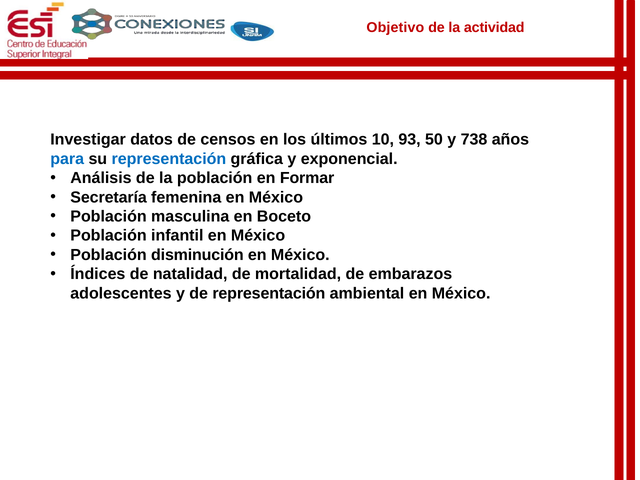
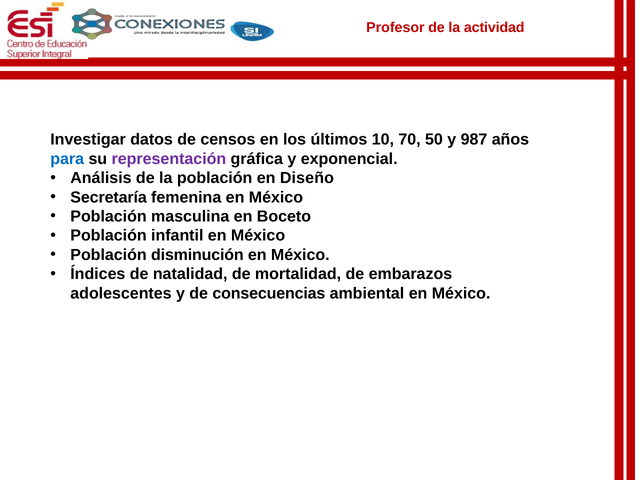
Objetivo: Objetivo -> Profesor
93: 93 -> 70
738: 738 -> 987
representación at (169, 159) colour: blue -> purple
Formar: Formar -> Diseño
de representación: representación -> consecuencias
